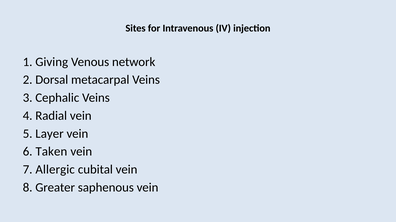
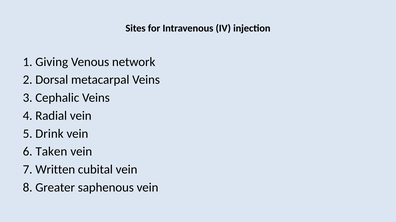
Layer: Layer -> Drink
Allergic: Allergic -> Written
